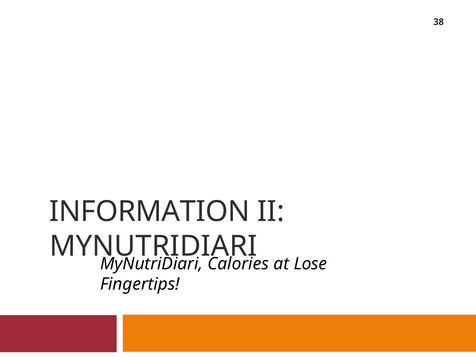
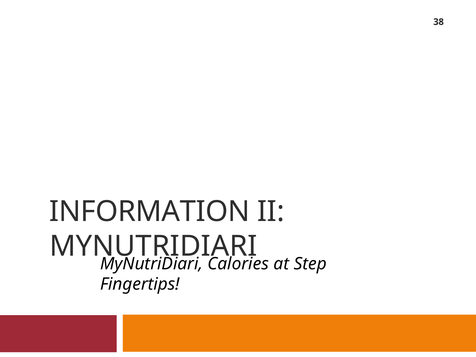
Lose: Lose -> Step
